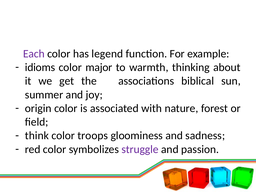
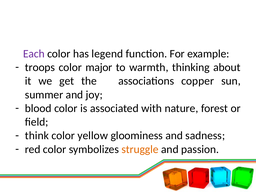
idioms: idioms -> troops
biblical: biblical -> copper
origin: origin -> blood
troops: troops -> yellow
struggle colour: purple -> orange
